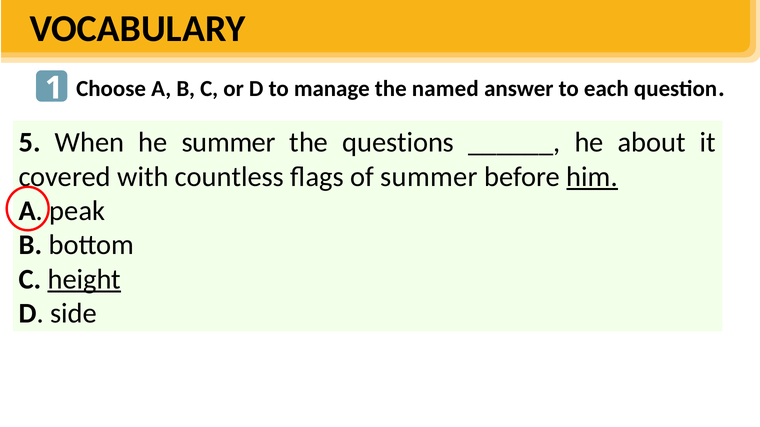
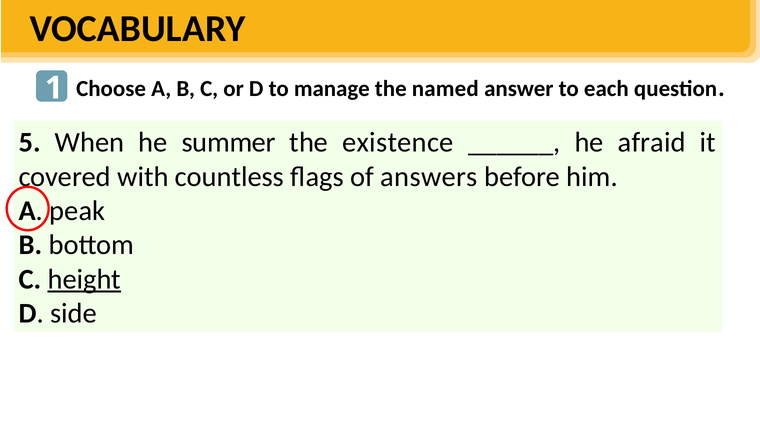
questions: questions -> existence
about: about -> afraid
of summer: summer -> answers
him underline: present -> none
